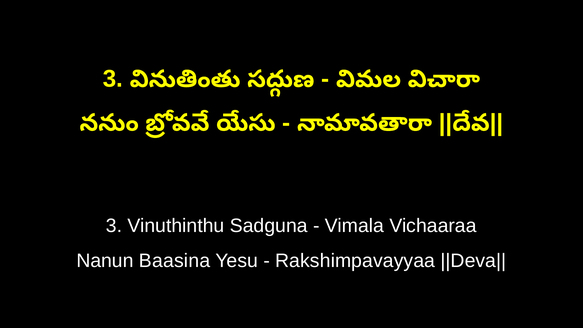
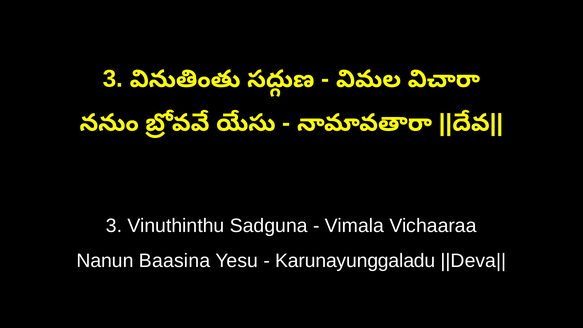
Rakshimpavayyaa: Rakshimpavayyaa -> Karunayunggaladu
